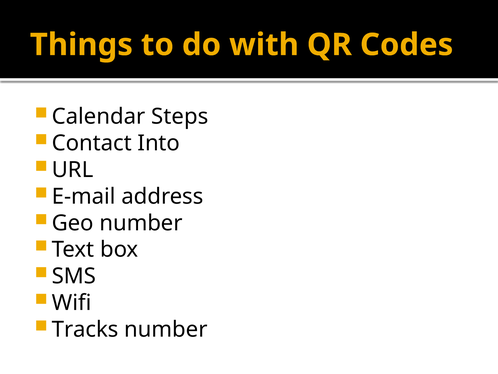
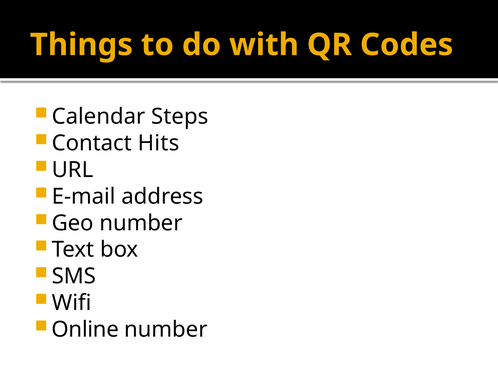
Into: Into -> Hits
Tracks: Tracks -> Online
